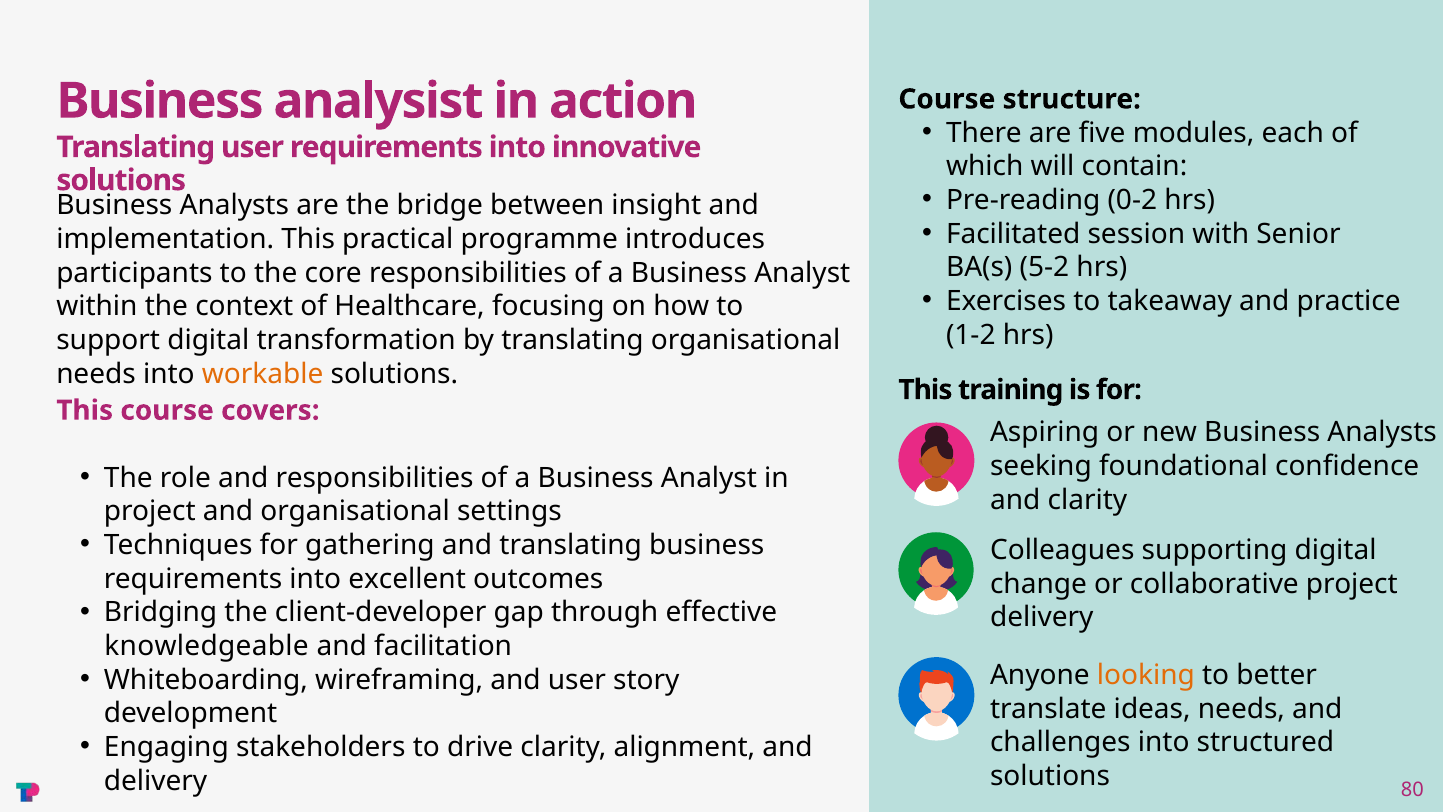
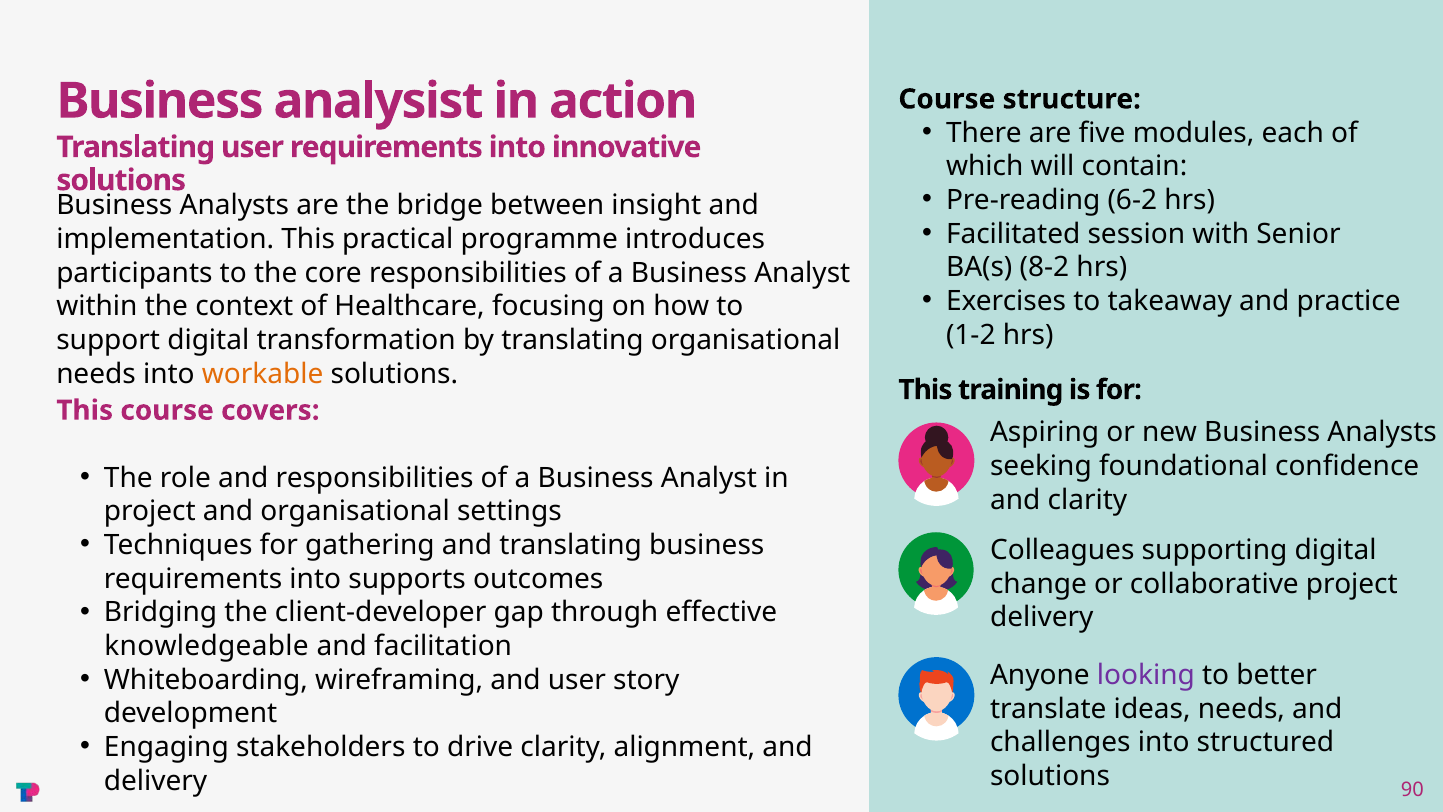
0-2: 0-2 -> 6-2
5-2: 5-2 -> 8-2
excellent: excellent -> supports
looking colour: orange -> purple
80: 80 -> 90
